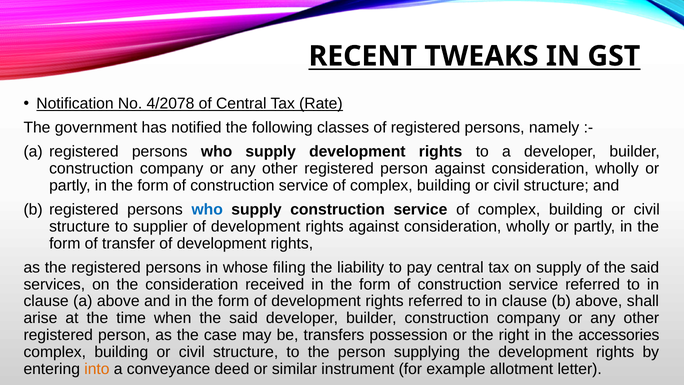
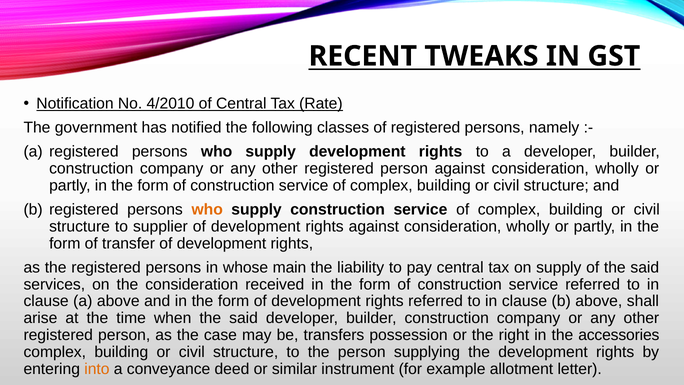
4/2078: 4/2078 -> 4/2010
who at (207, 209) colour: blue -> orange
filing: filing -> main
